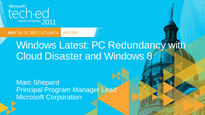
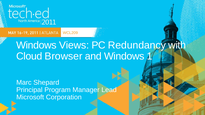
Latest: Latest -> Views
Disaster: Disaster -> Browser
8: 8 -> 1
